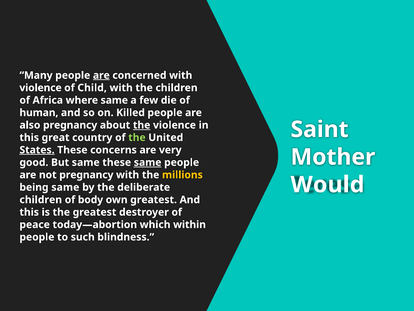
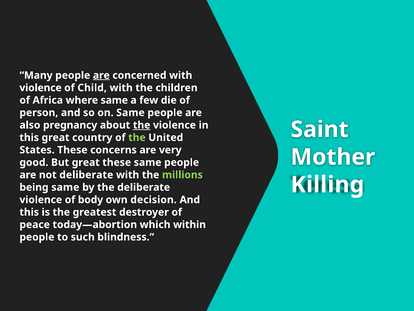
human: human -> person
on Killed: Killed -> Same
States underline: present -> none
But same: same -> great
same at (148, 162) underline: present -> none
not pregnancy: pregnancy -> deliberate
millions colour: yellow -> light green
Would: Would -> Killing
children at (41, 199): children -> violence
own greatest: greatest -> decision
